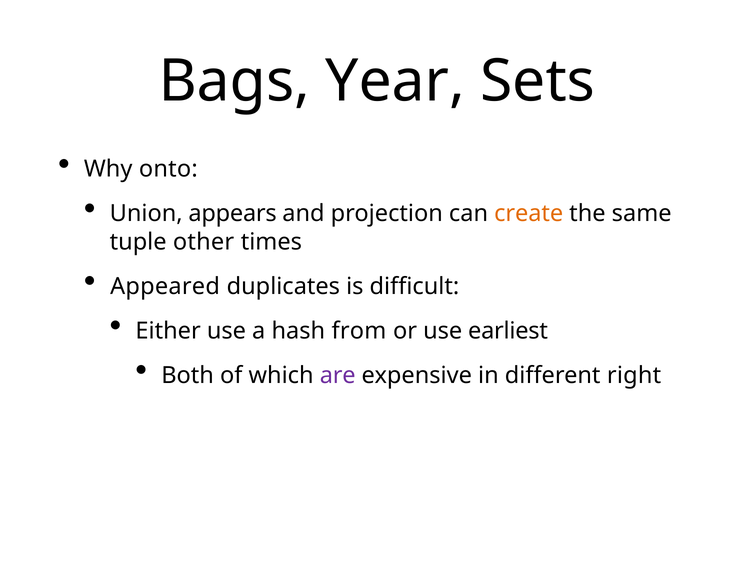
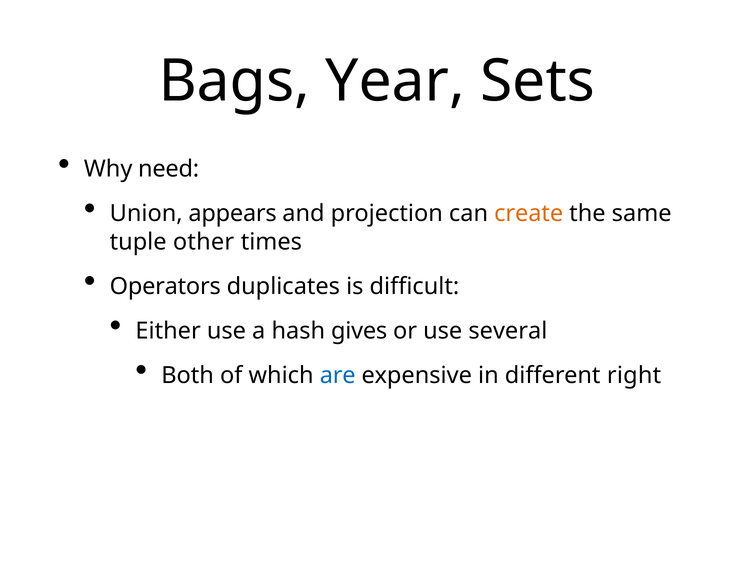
onto: onto -> need
Appeared: Appeared -> Operators
from: from -> gives
earliest: earliest -> several
are colour: purple -> blue
